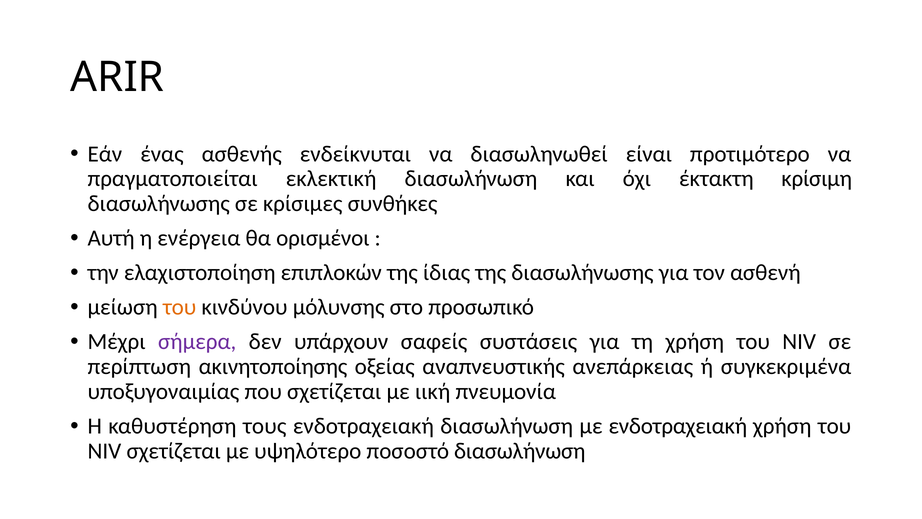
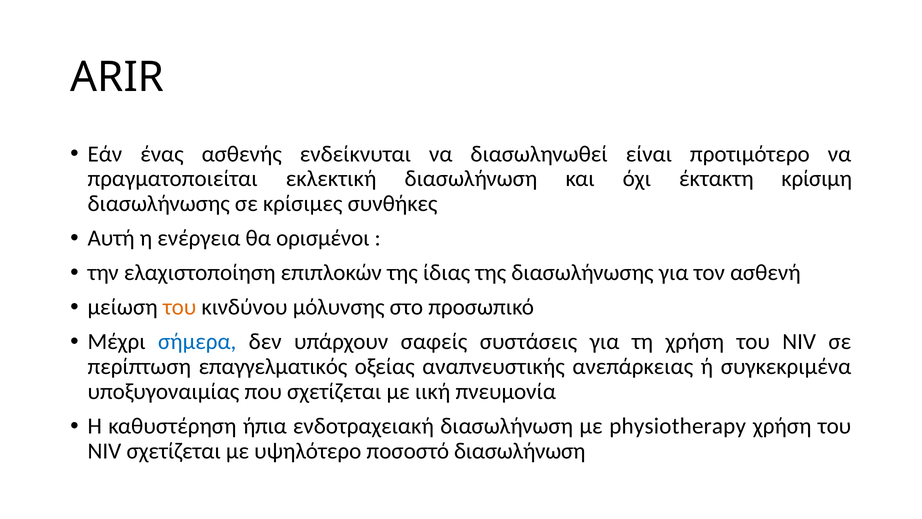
σήμερα colour: purple -> blue
ακινητοποίησης: ακινητοποίησης -> επαγγελματικός
τους: τους -> ήπια
με ενδοτραχειακή: ενδοτραχειακή -> physiotherapy
